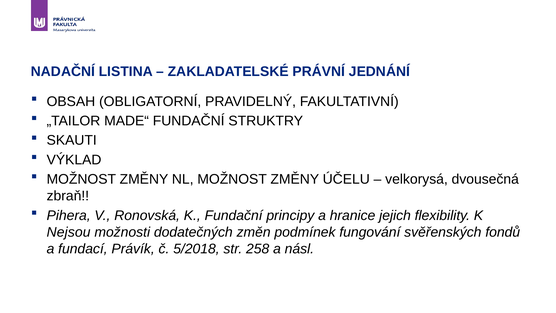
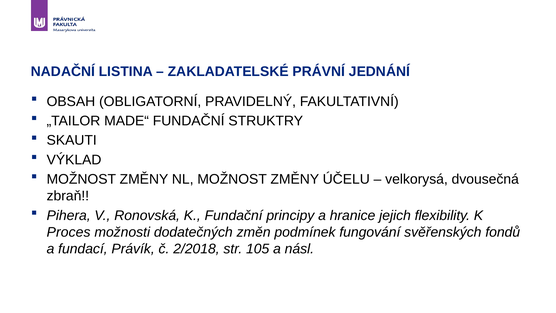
Nejsou: Nejsou -> Proces
5/2018: 5/2018 -> 2/2018
258: 258 -> 105
